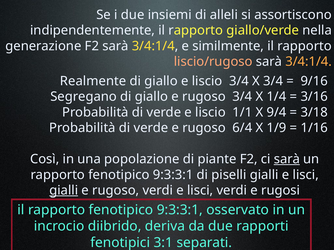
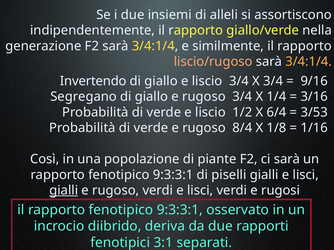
Realmente: Realmente -> Invertendo
1/1: 1/1 -> 1/2
9/4: 9/4 -> 6/4
3/18: 3/18 -> 3/53
6/4: 6/4 -> 8/4
1/9: 1/9 -> 1/8
sarà at (287, 159) underline: present -> none
